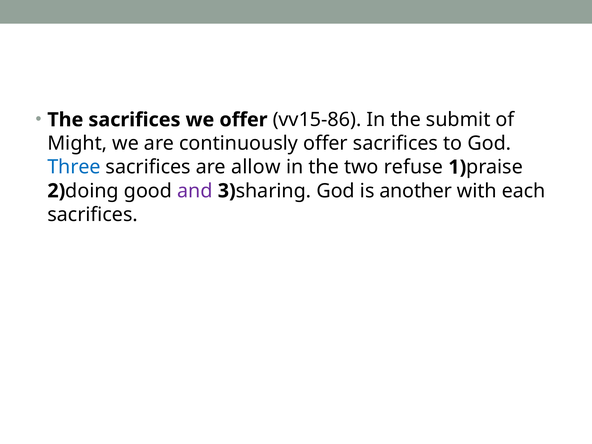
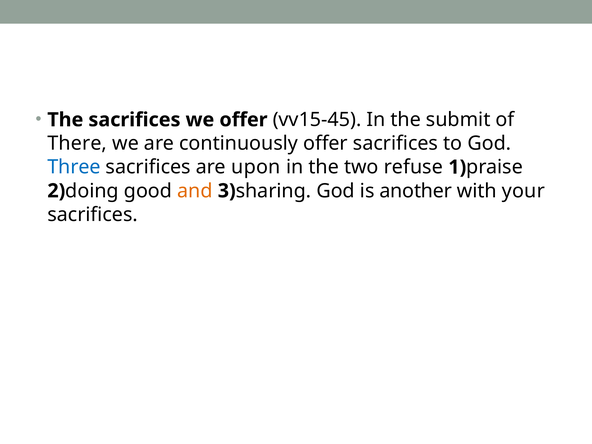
vv15-86: vv15-86 -> vv15-45
Might: Might -> There
allow: allow -> upon
and colour: purple -> orange
each: each -> your
